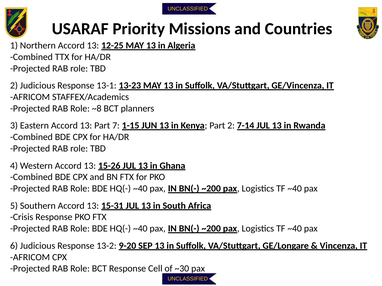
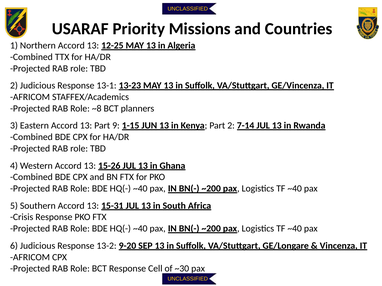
7: 7 -> 9
